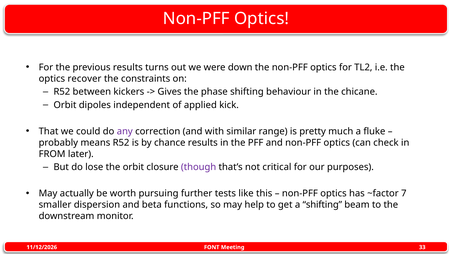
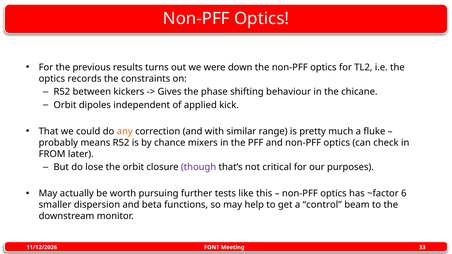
recover: recover -> records
any colour: purple -> orange
chance results: results -> mixers
7: 7 -> 6
a shifting: shifting -> control
